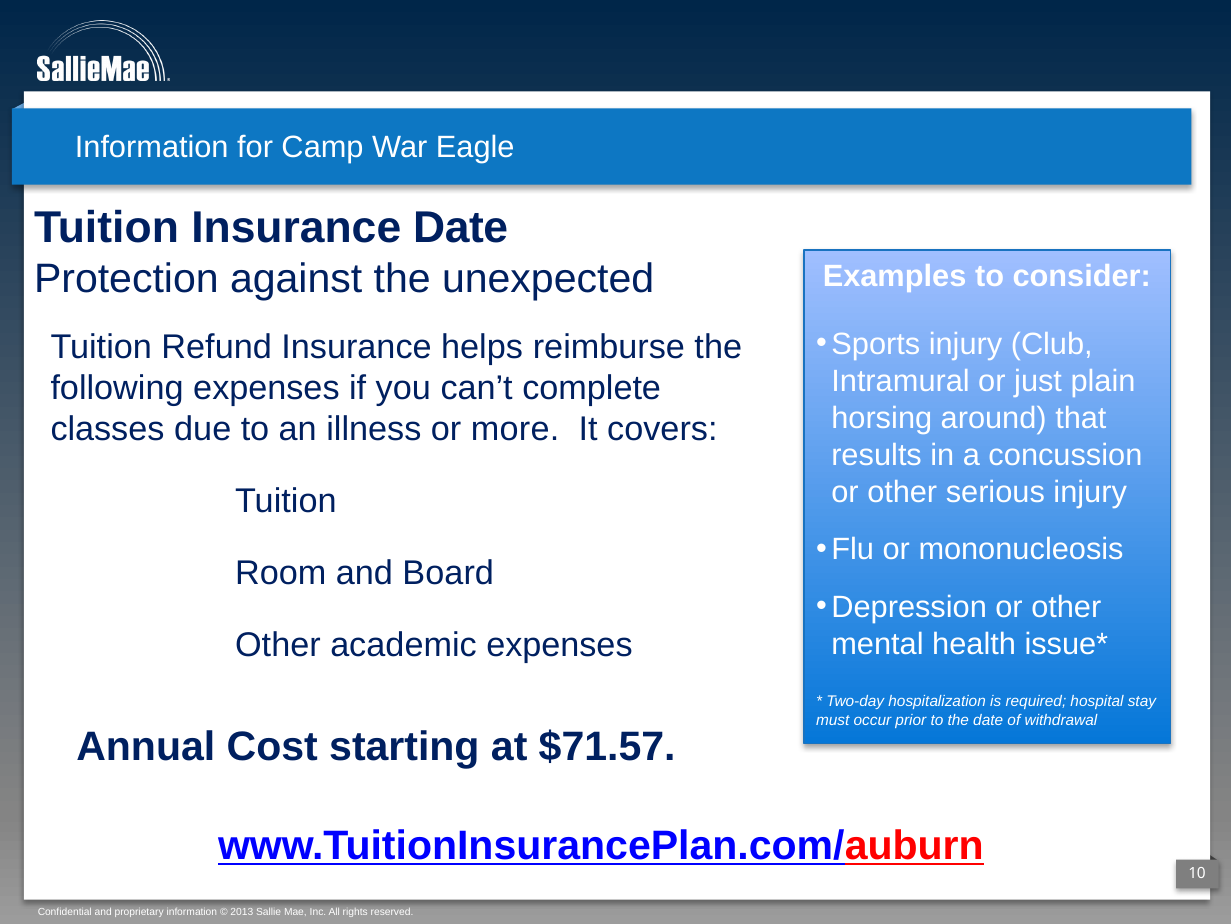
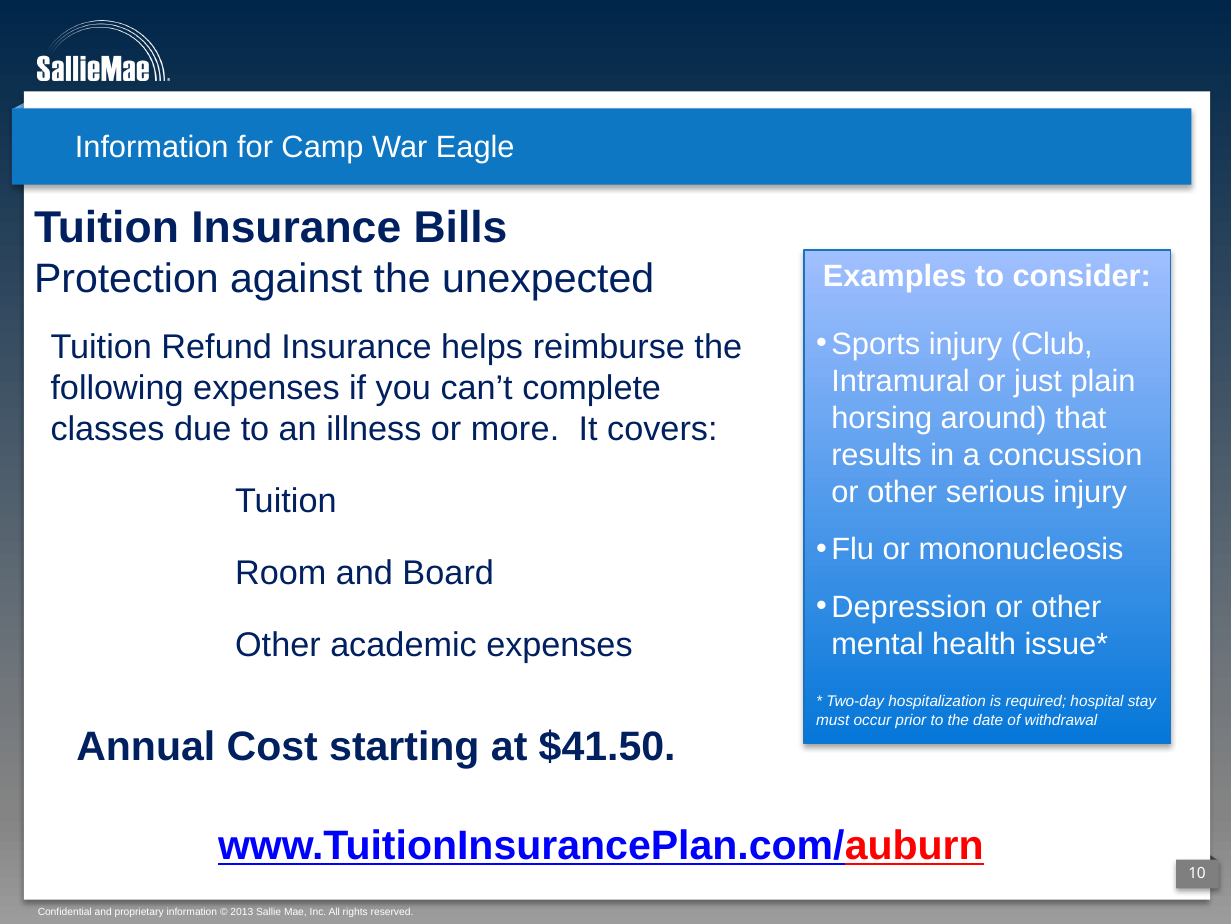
Insurance Date: Date -> Bills
$71.57: $71.57 -> $41.50
